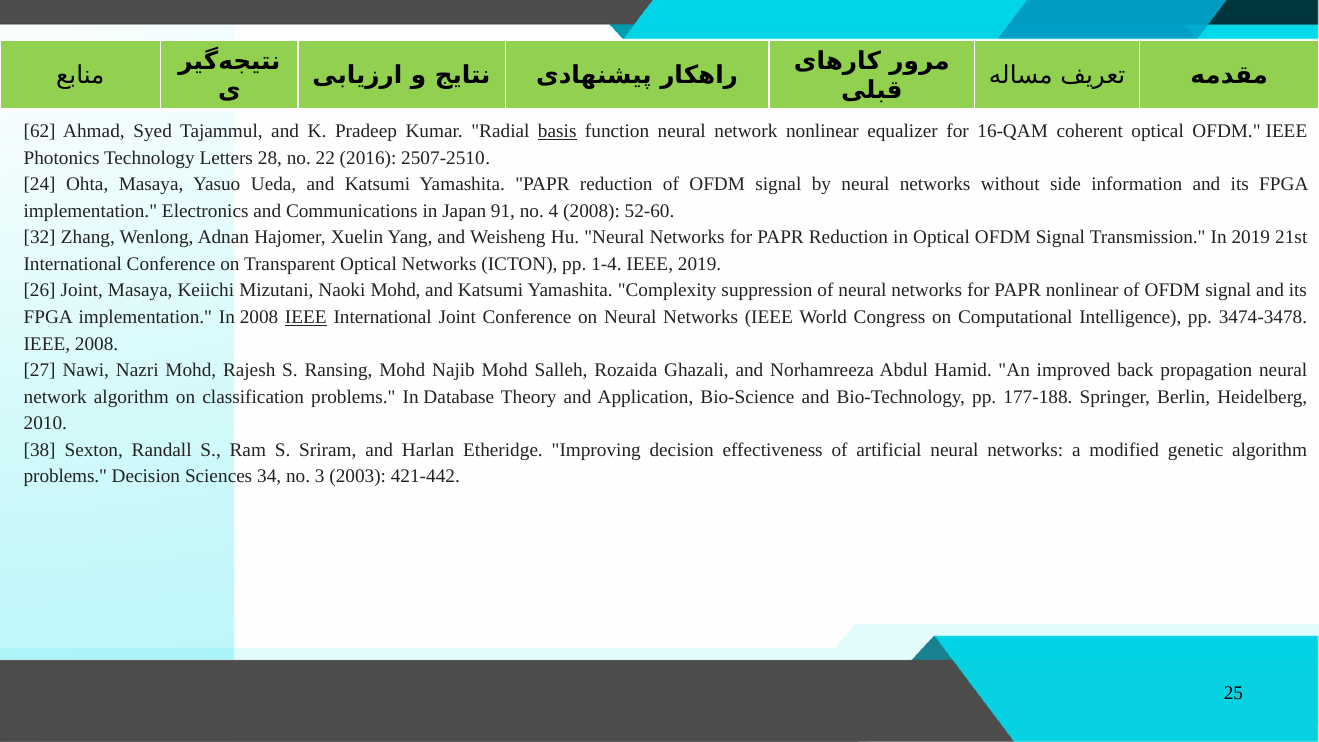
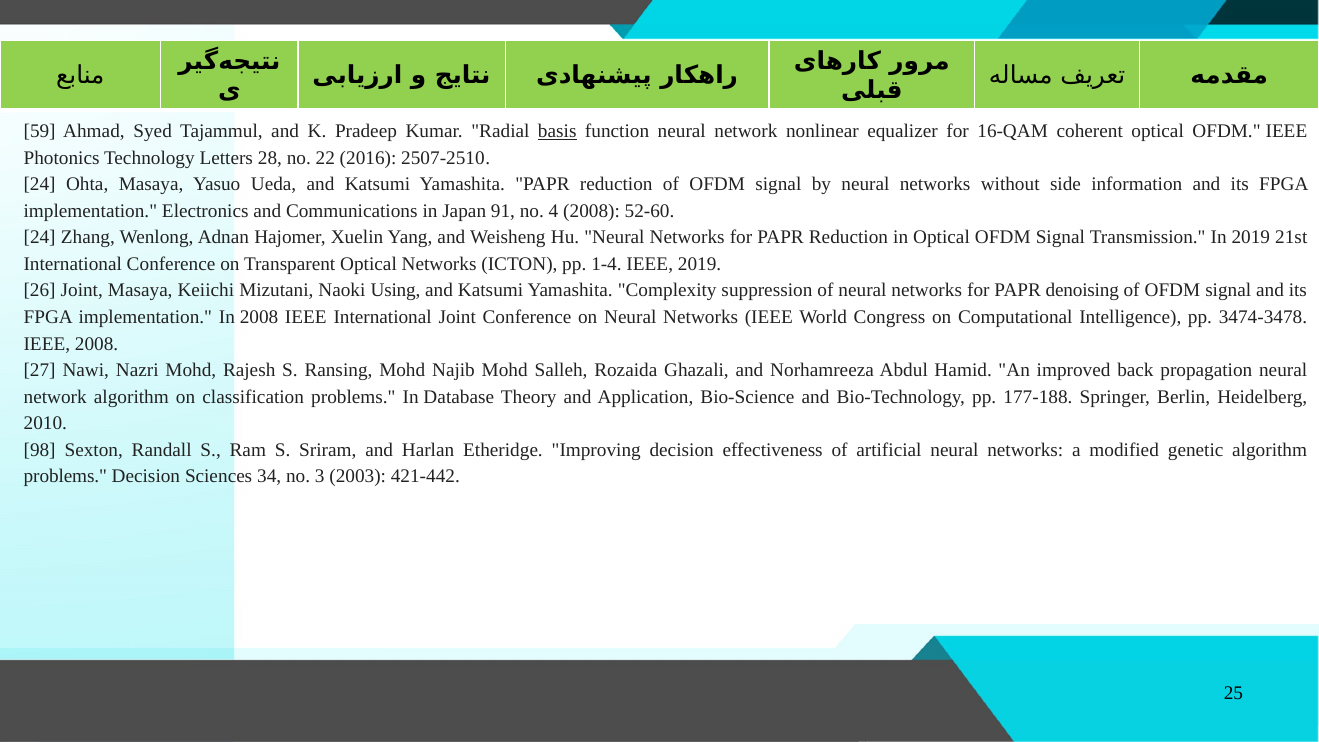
62: 62 -> 59
32 at (40, 238): 32 -> 24
Naoki Mohd: Mohd -> Using
PAPR nonlinear: nonlinear -> denoising
IEEE at (306, 317) underline: present -> none
38: 38 -> 98
